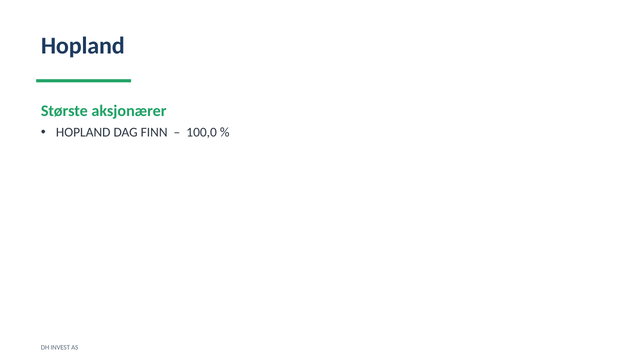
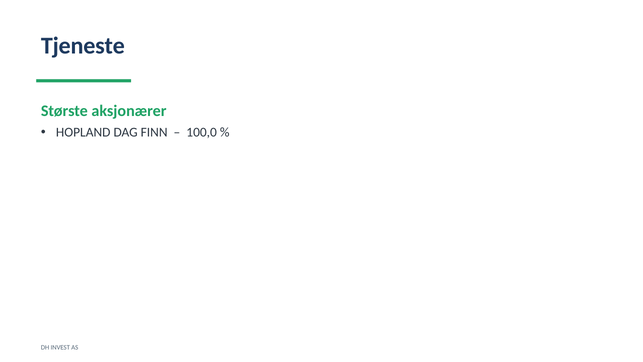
Hopland at (83, 46): Hopland -> Tjeneste
